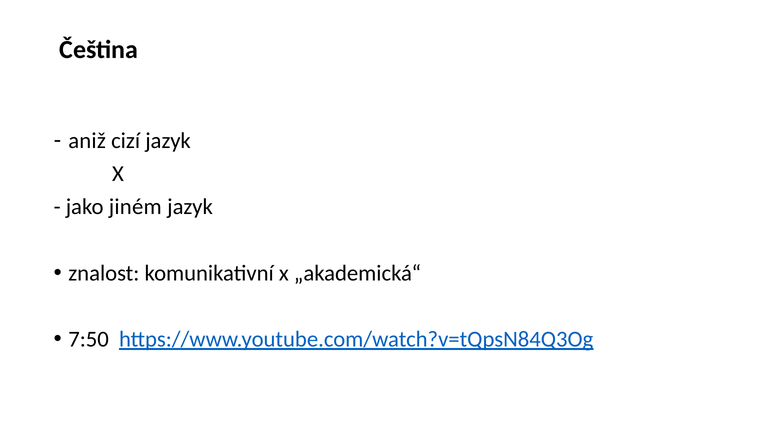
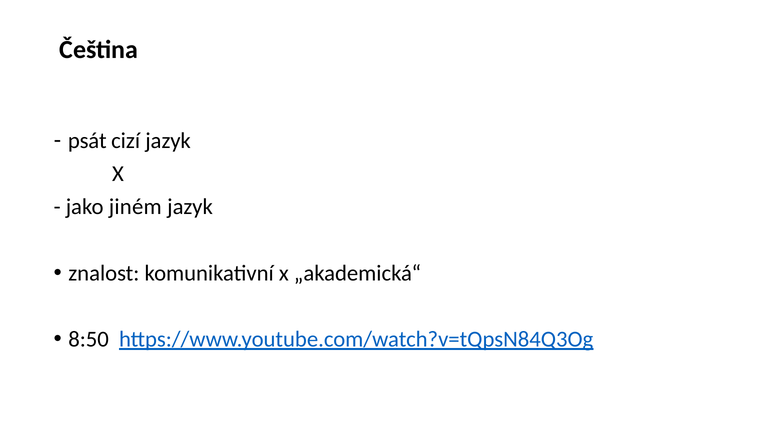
aniž: aniž -> psát
7:50: 7:50 -> 8:50
